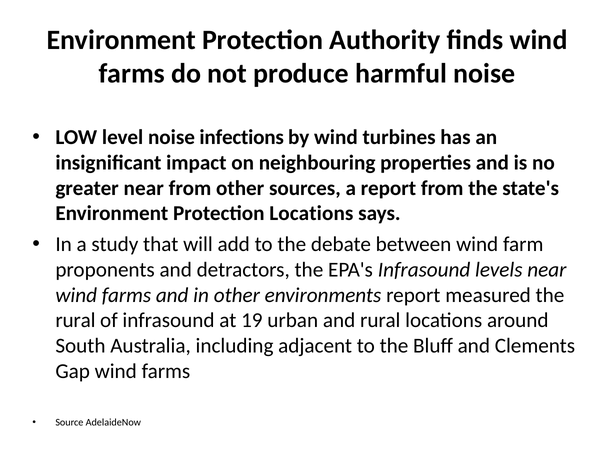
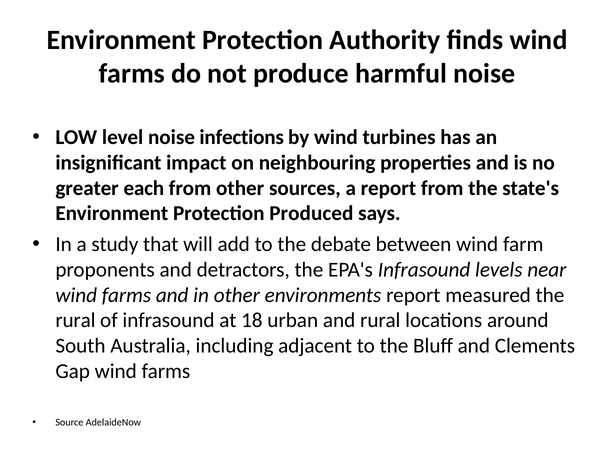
greater near: near -> each
Protection Locations: Locations -> Produced
19: 19 -> 18
